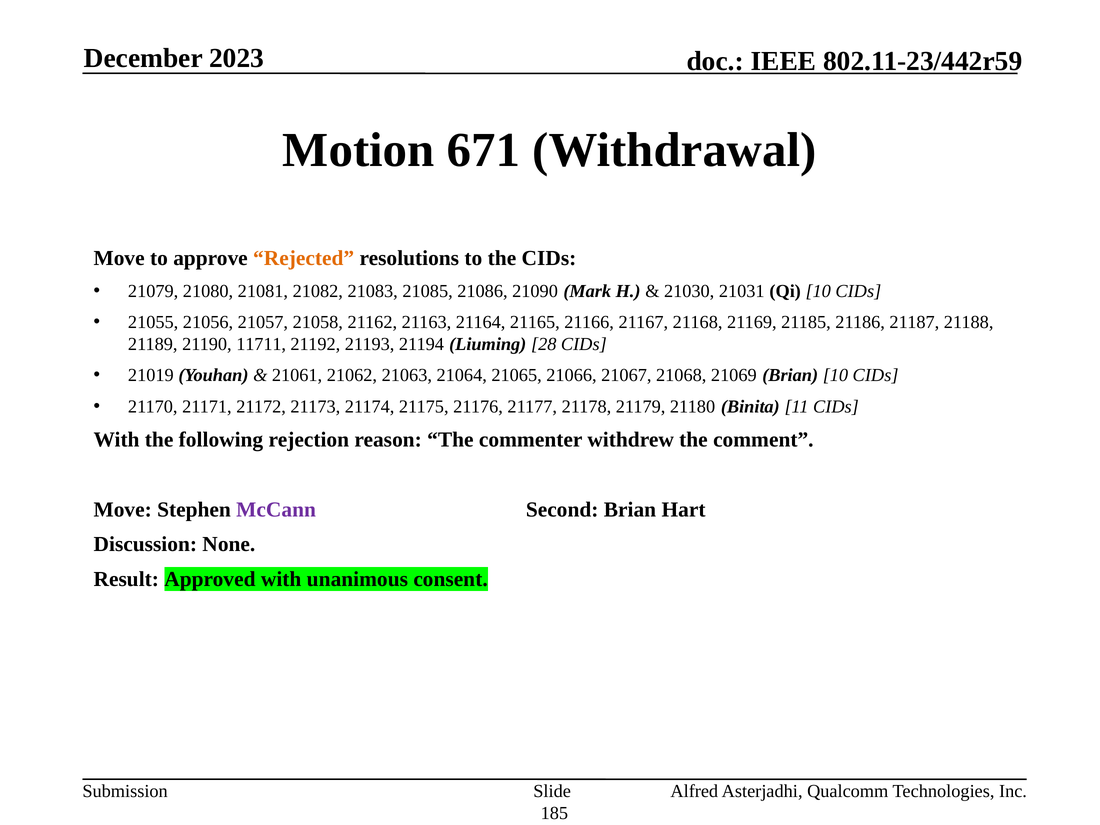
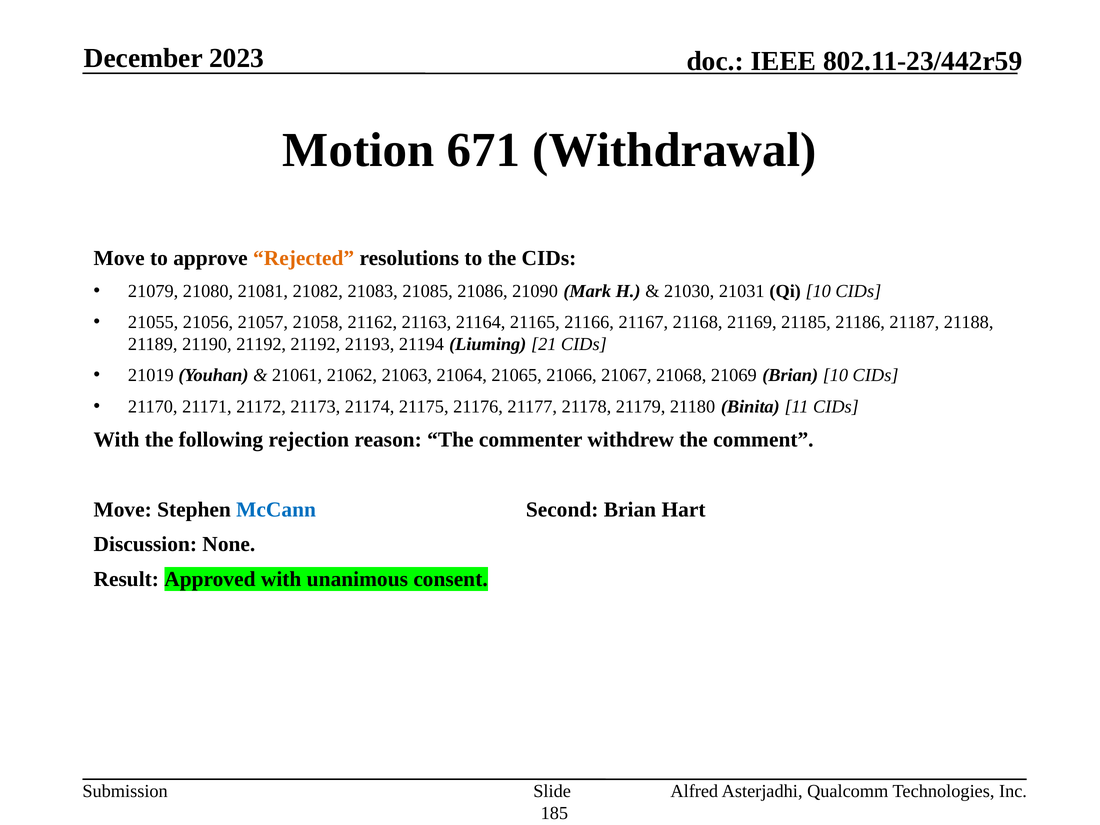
21190 11711: 11711 -> 21192
28: 28 -> 21
McCann colour: purple -> blue
